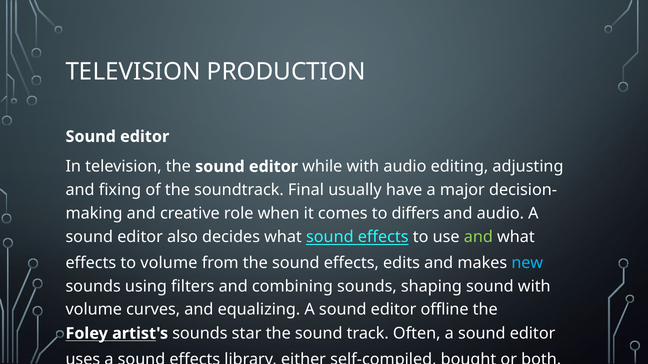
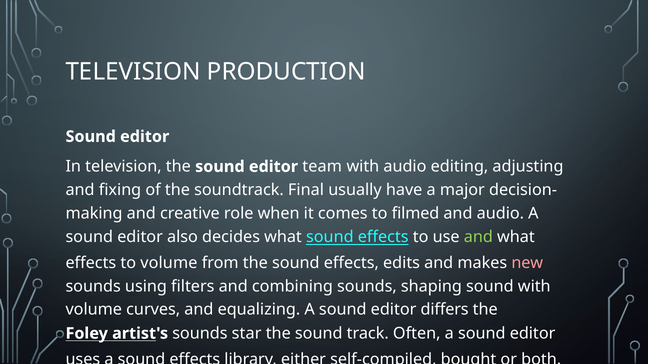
while: while -> team
differs: differs -> filmed
new colour: light blue -> pink
offline: offline -> differs
